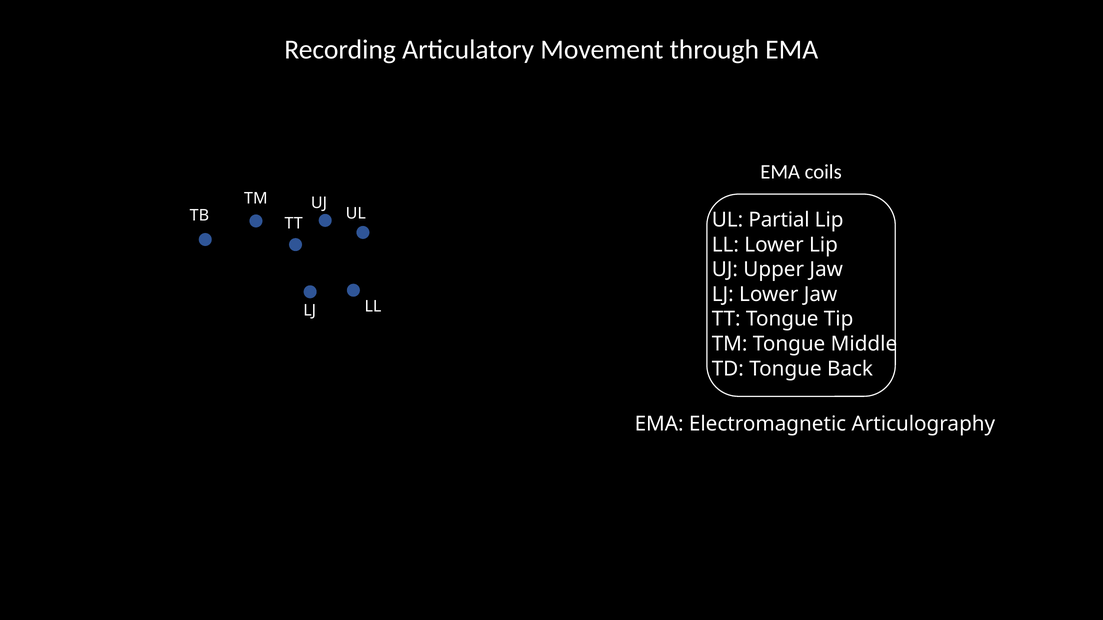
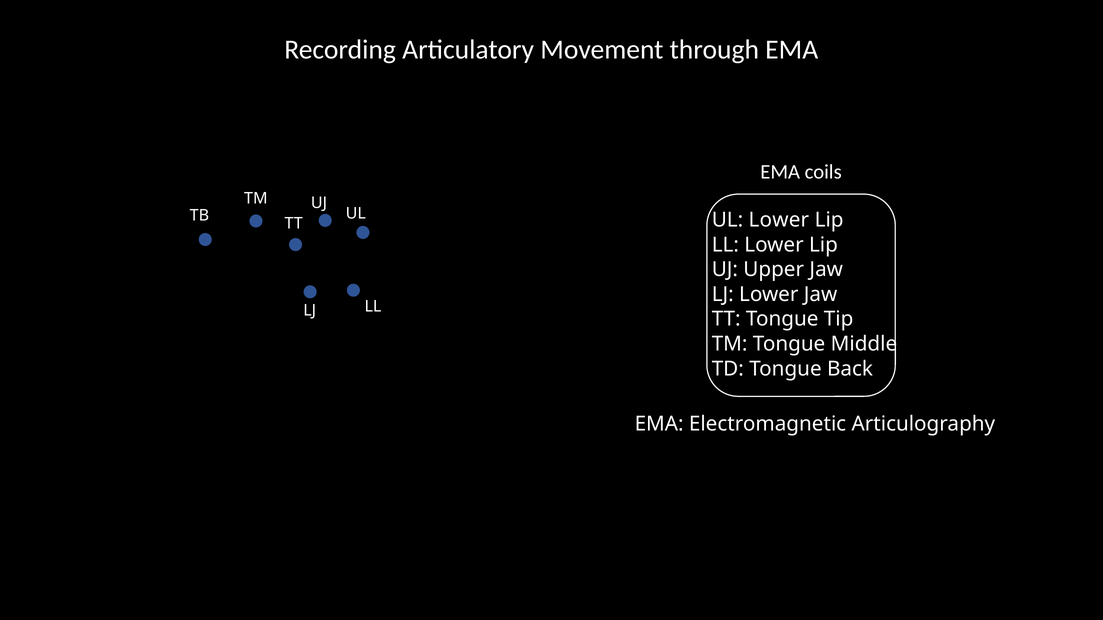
UL Partial: Partial -> Lower
